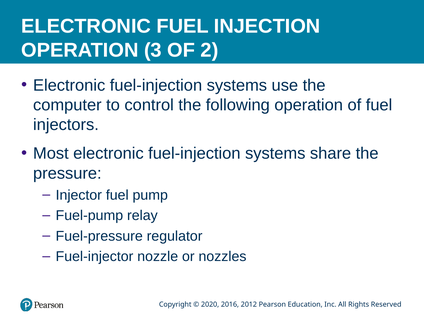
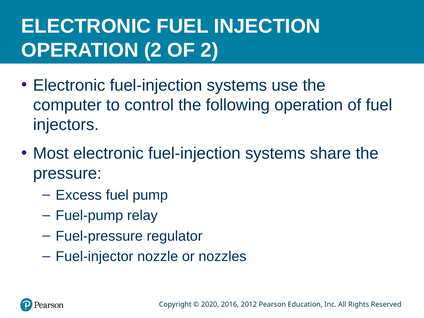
OPERATION 3: 3 -> 2
Injector: Injector -> Excess
